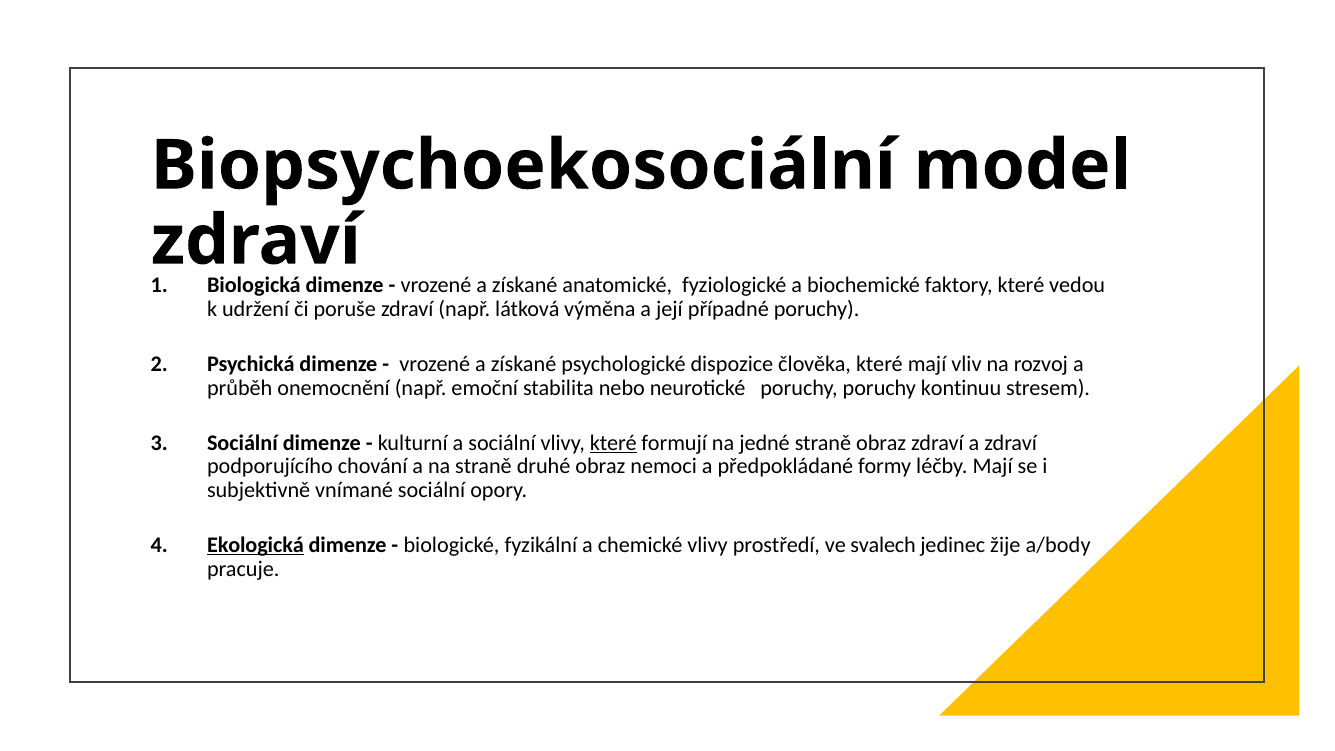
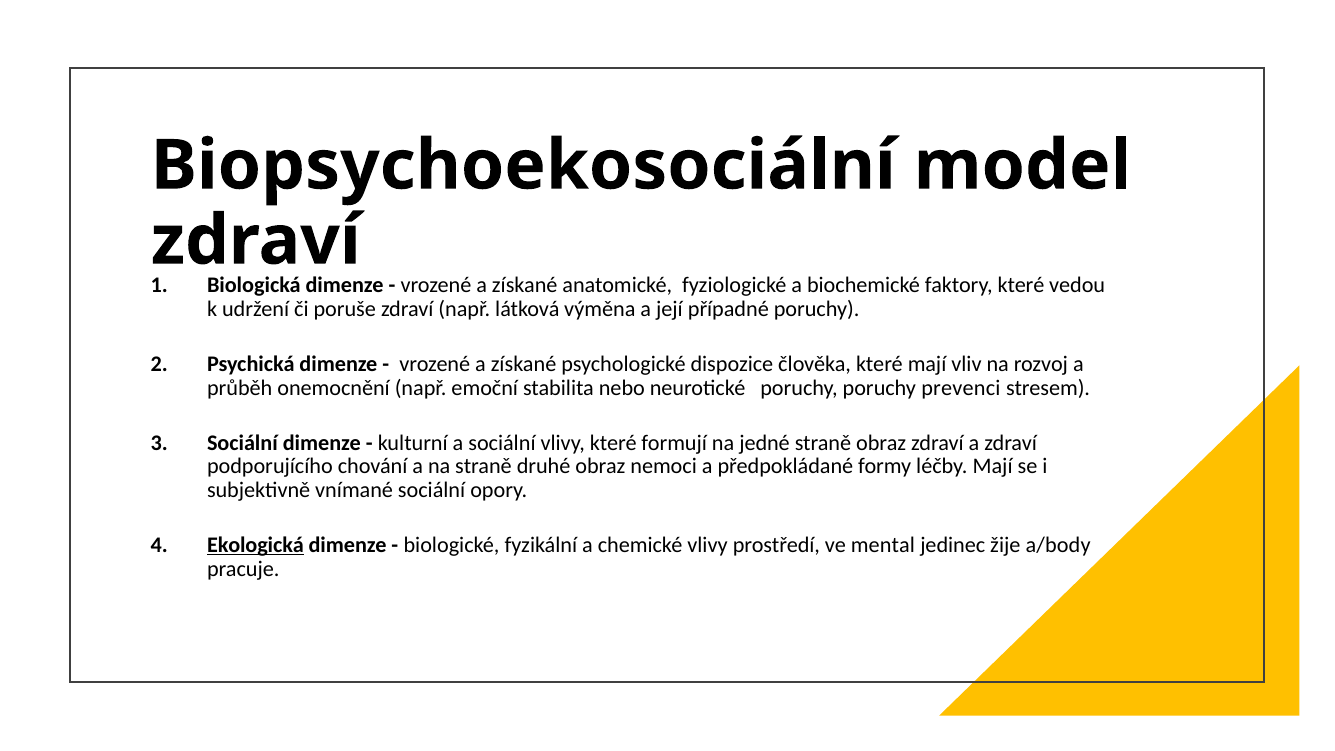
kontinuu: kontinuu -> prevenci
které at (613, 443) underline: present -> none
svalech: svalech -> mental
